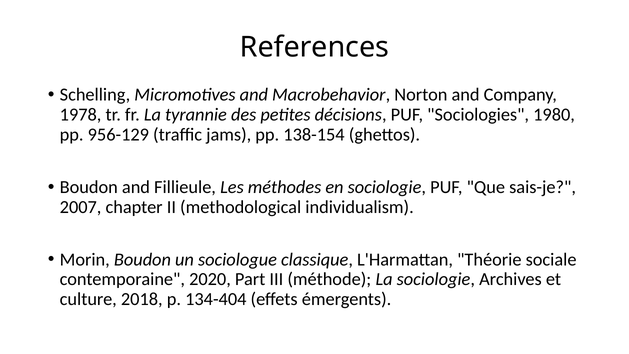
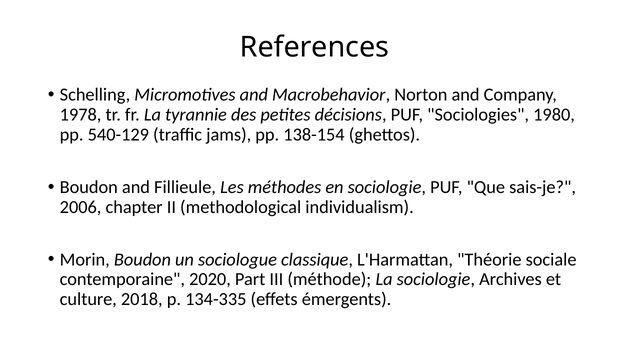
956-129: 956-129 -> 540-129
2007: 2007 -> 2006
134-404: 134-404 -> 134-335
